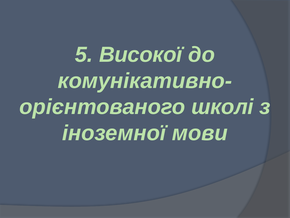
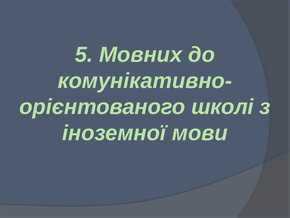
Високої: Високої -> Мовних
